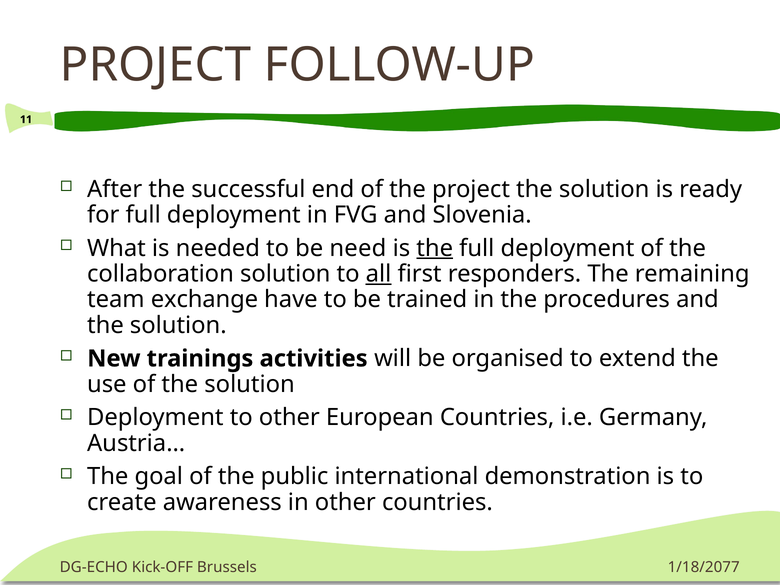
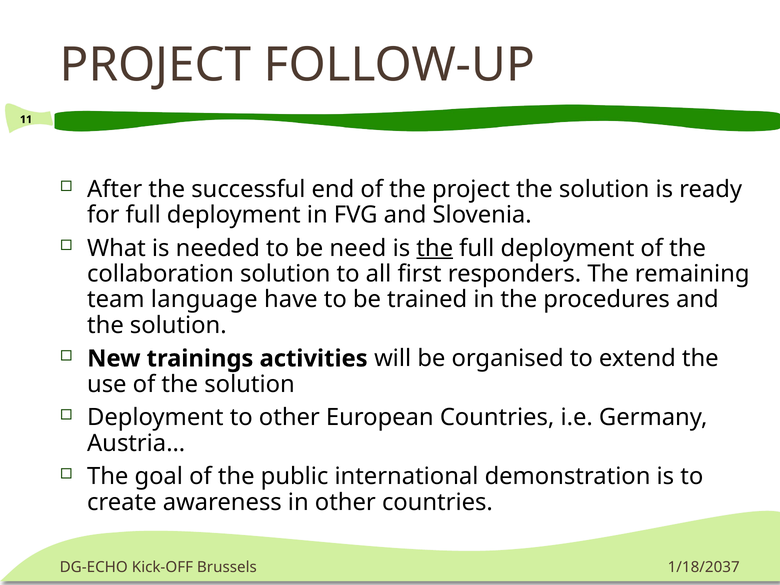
all underline: present -> none
exchange: exchange -> language
1/18/2077: 1/18/2077 -> 1/18/2037
